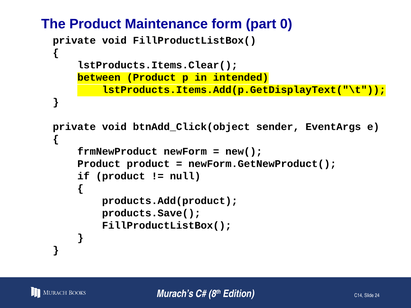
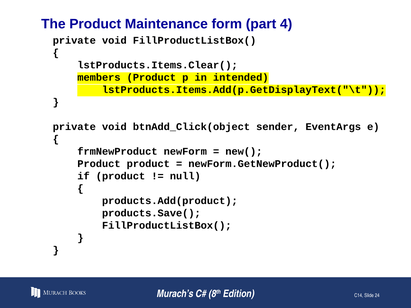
0: 0 -> 4
between: between -> members
